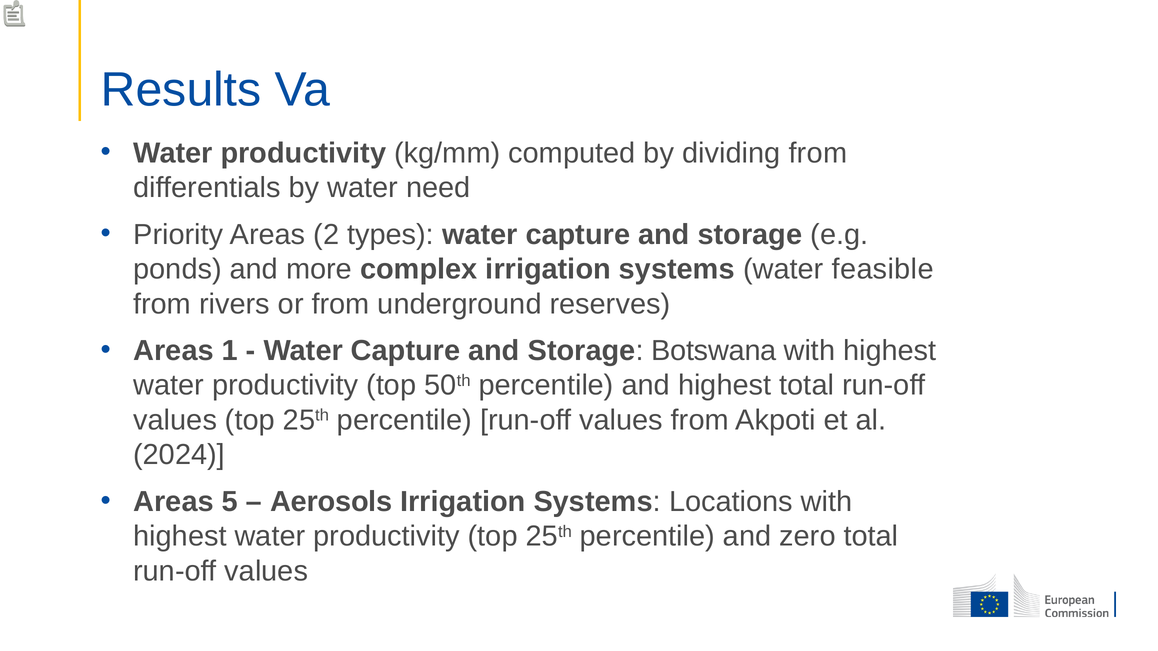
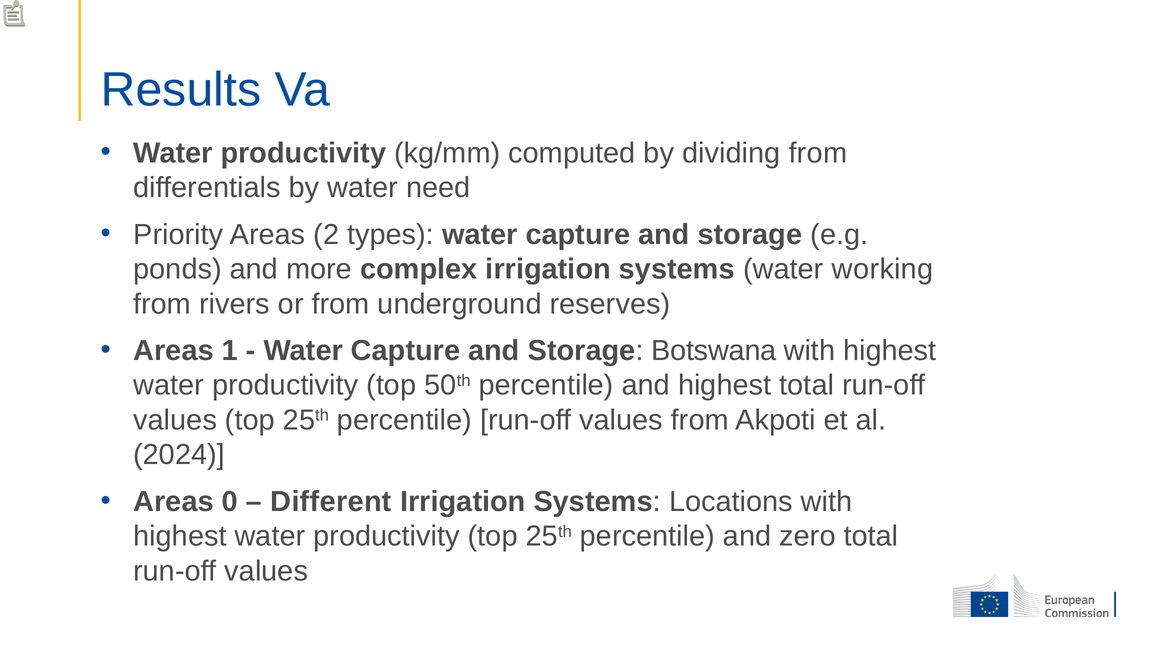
feasible: feasible -> working
5: 5 -> 0
Aerosols: Aerosols -> Different
